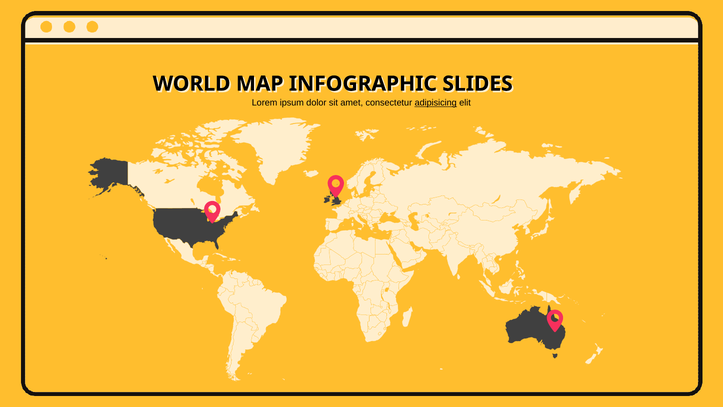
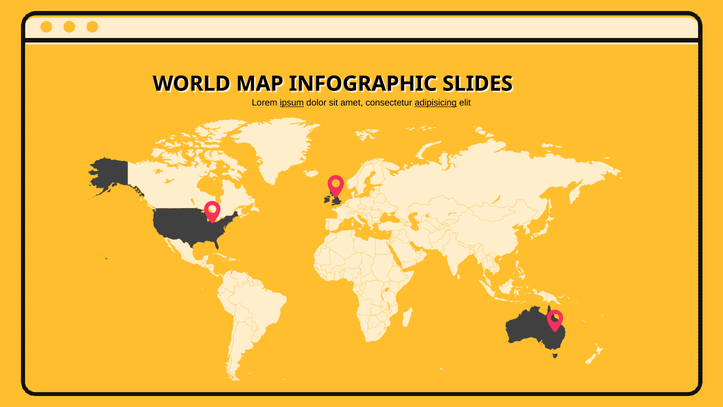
ipsum underline: none -> present
